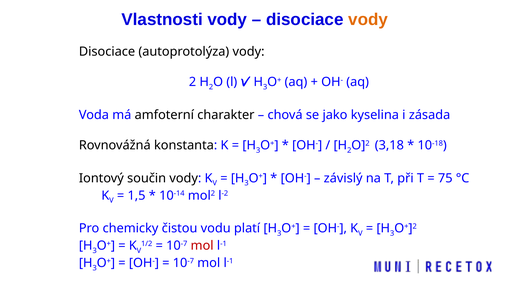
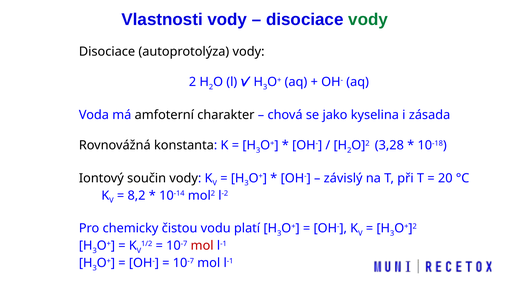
vody at (368, 19) colour: orange -> green
3,18: 3,18 -> 3,28
75: 75 -> 20
1,5: 1,5 -> 8,2
